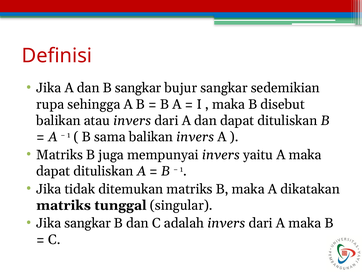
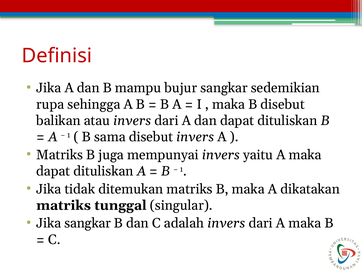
B sangkar: sangkar -> mampu
sama balikan: balikan -> disebut
